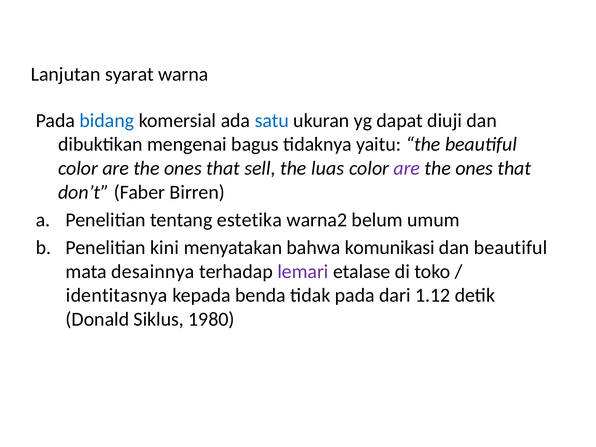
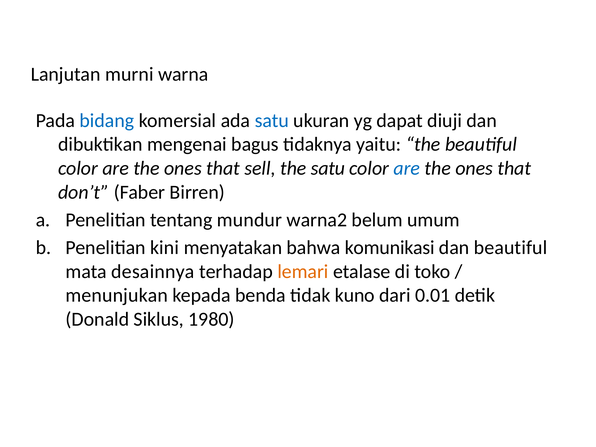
syarat: syarat -> murni
the luas: luas -> satu
are at (407, 168) colour: purple -> blue
estetika: estetika -> mundur
lemari colour: purple -> orange
identitasnya: identitasnya -> menunjukan
tidak pada: pada -> kuno
1.12: 1.12 -> 0.01
